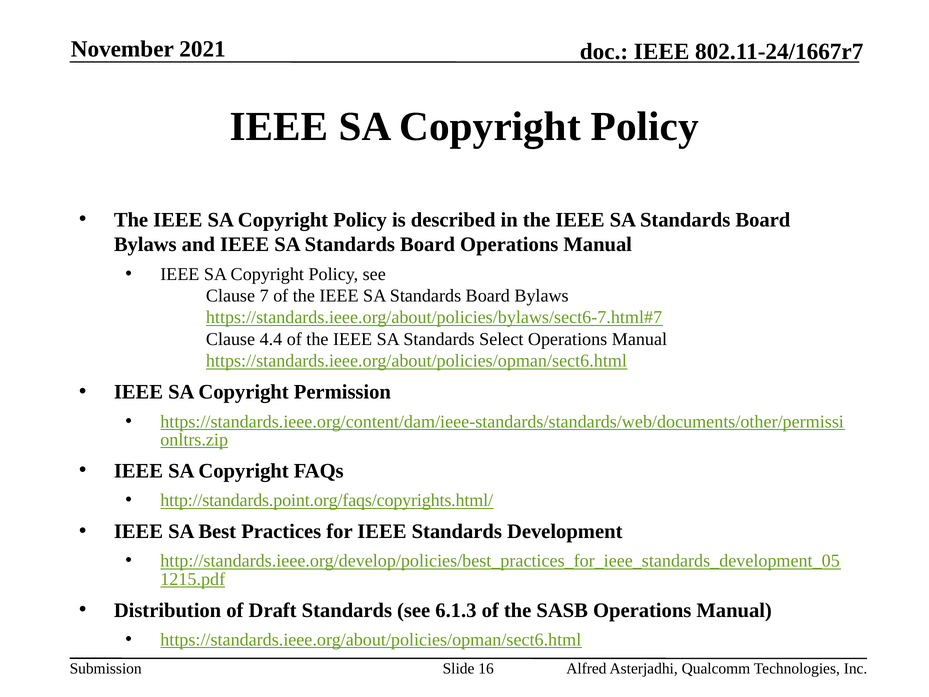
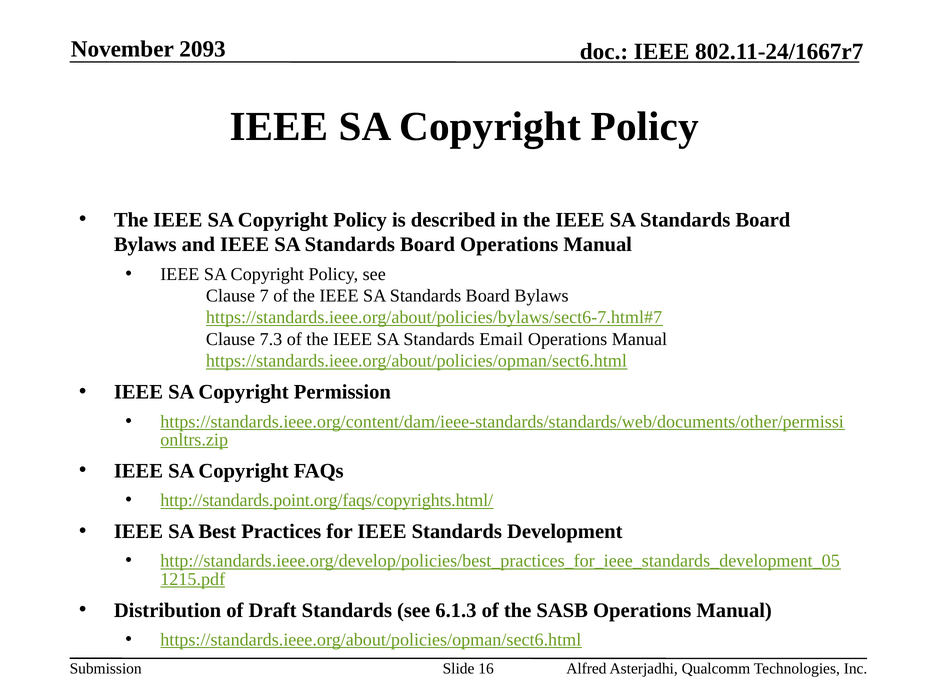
2021: 2021 -> 2093
4.4: 4.4 -> 7.3
Select: Select -> Email
